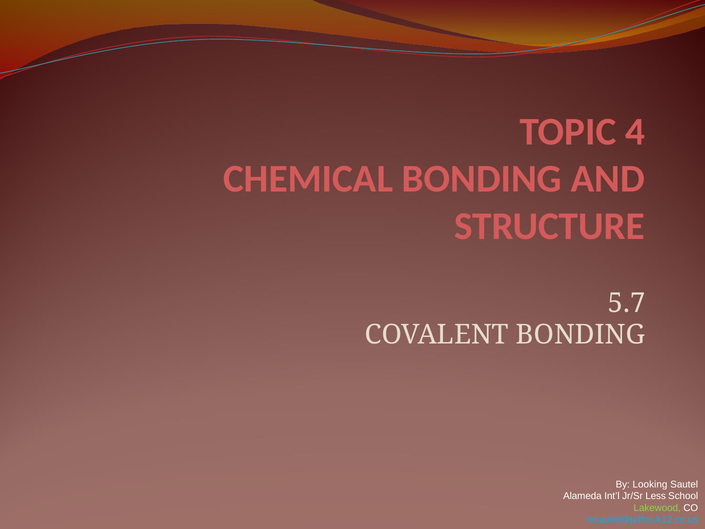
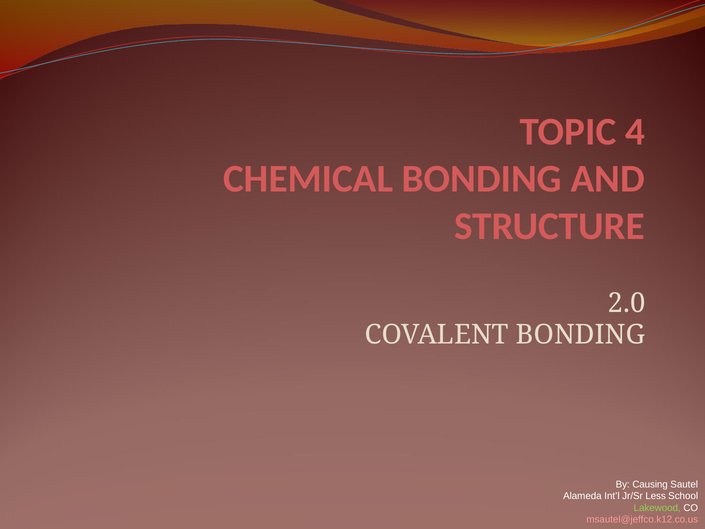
5.7: 5.7 -> 2.0
Looking: Looking -> Causing
msautel@jeffco.k12.co.us colour: light blue -> pink
